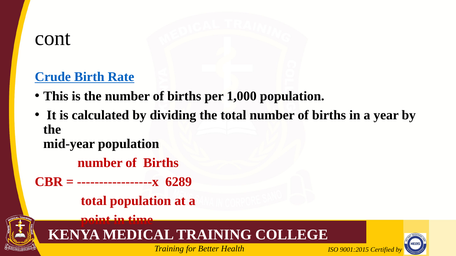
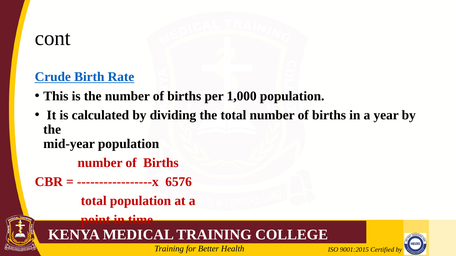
6289: 6289 -> 6576
